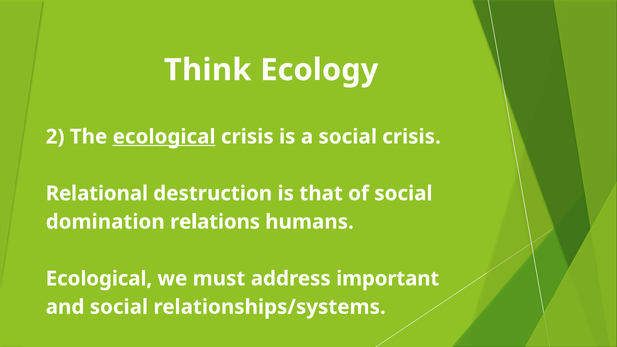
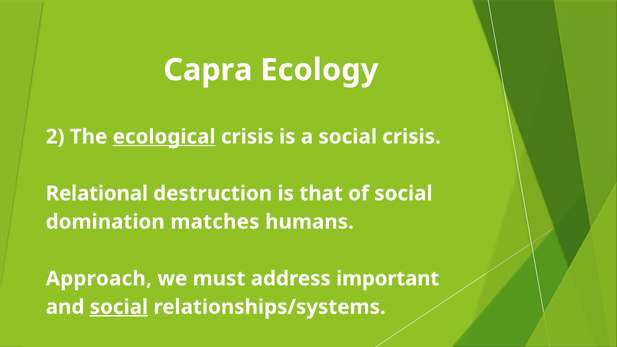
Think: Think -> Capra
relations: relations -> matches
Ecological at (99, 279): Ecological -> Approach
social at (119, 307) underline: none -> present
